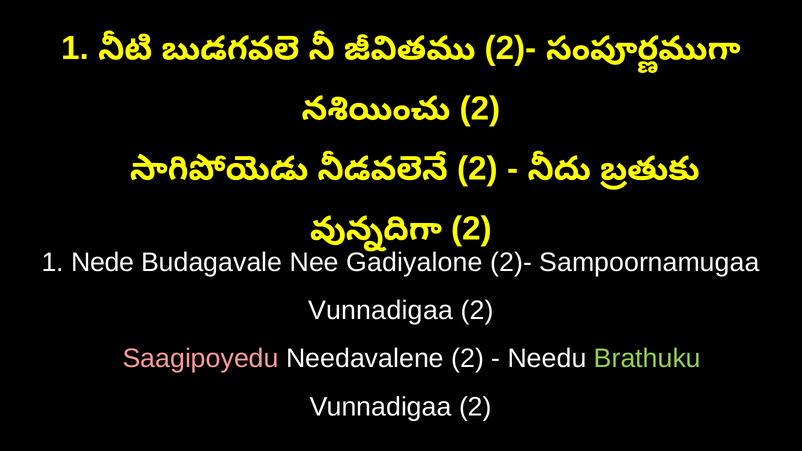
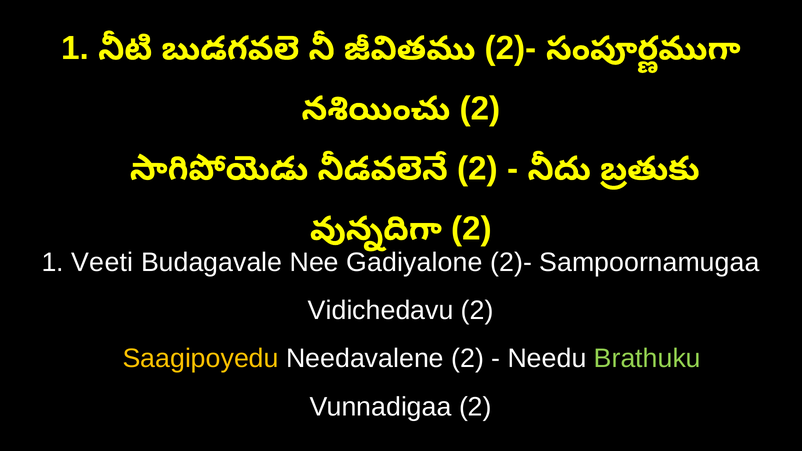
Nede: Nede -> Veeti
Vunnadigaa at (381, 311): Vunnadigaa -> Vidichedavu
Saagipoyedu colour: pink -> yellow
